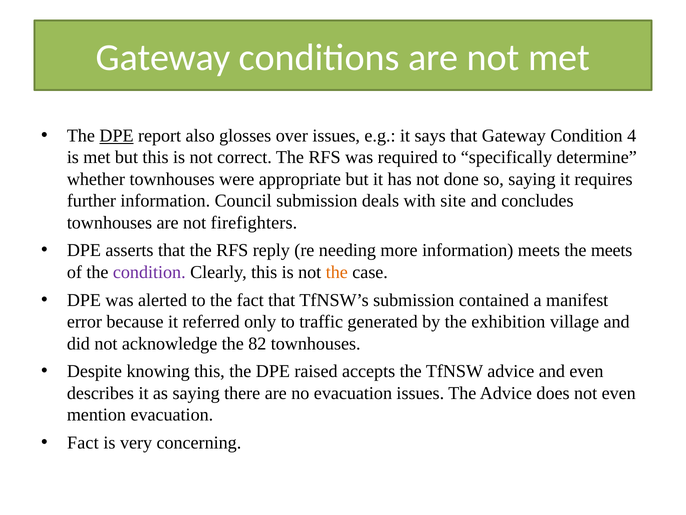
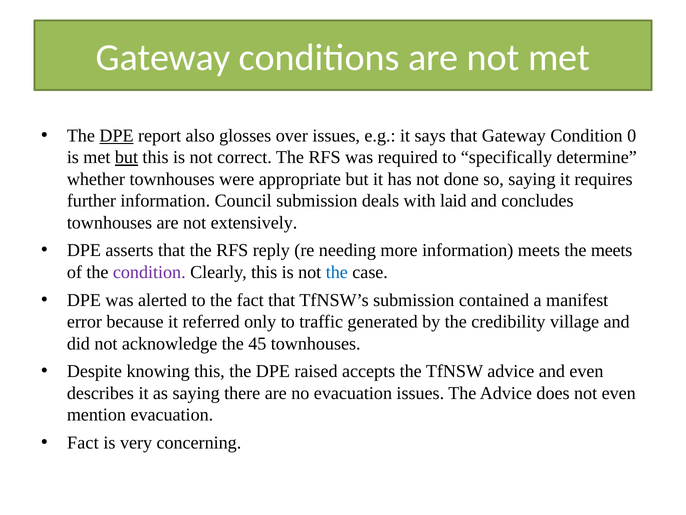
4: 4 -> 0
but at (127, 157) underline: none -> present
site: site -> laid
firefighters: firefighters -> extensively
the at (337, 272) colour: orange -> blue
exhibition: exhibition -> credibility
82: 82 -> 45
